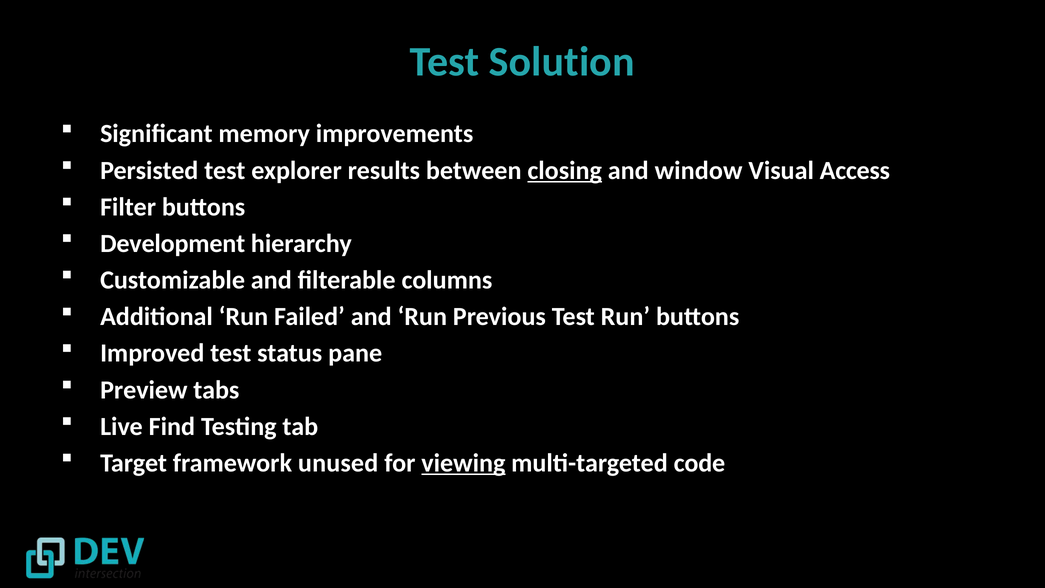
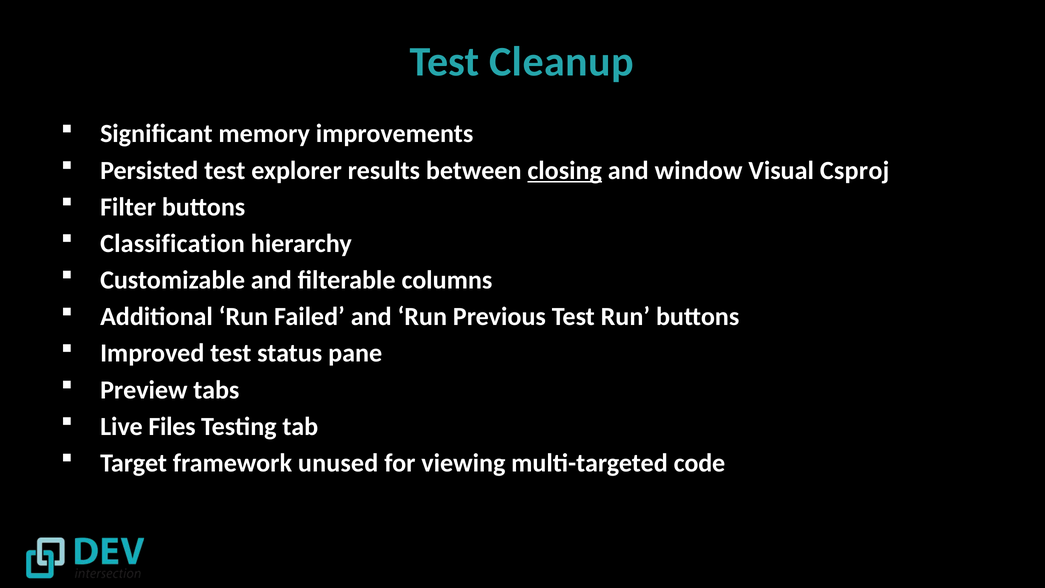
Solution: Solution -> Cleanup
Access: Access -> Csproj
Development: Development -> Classification
Find: Find -> Files
viewing underline: present -> none
